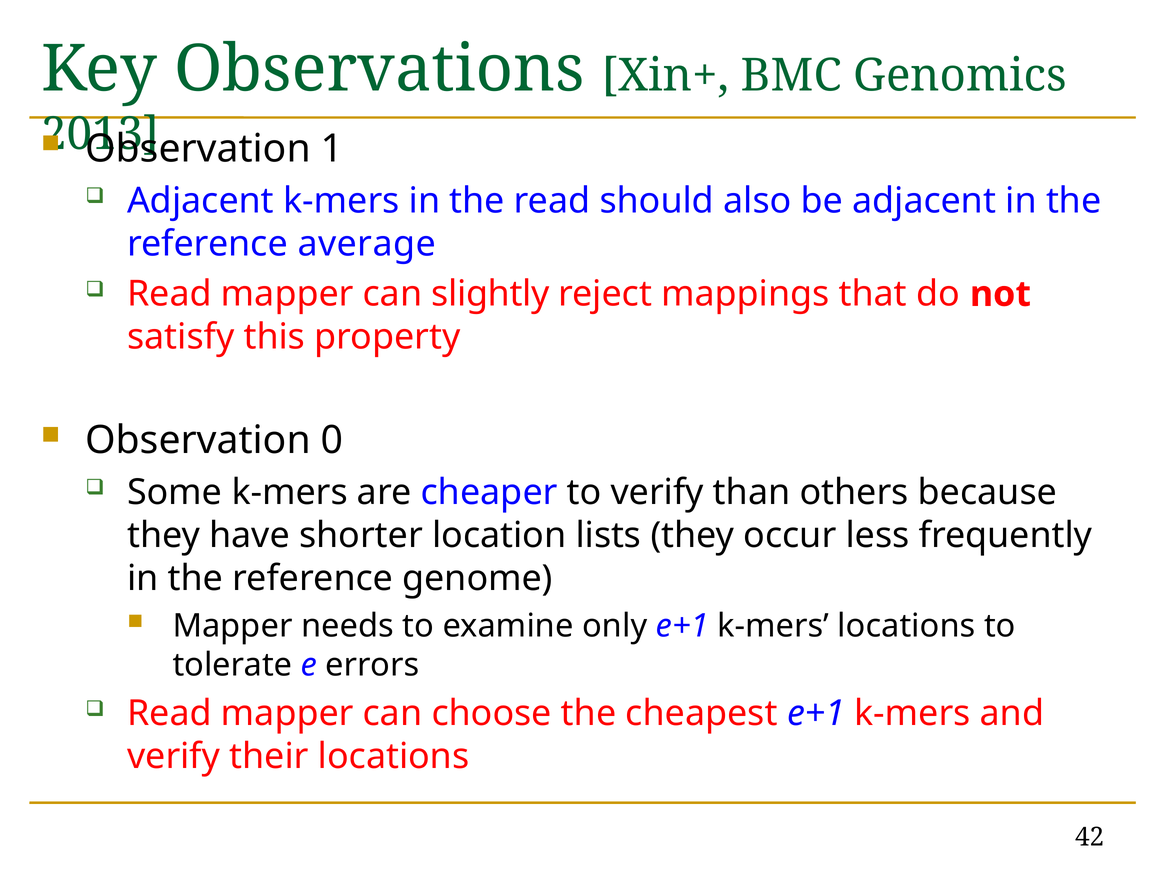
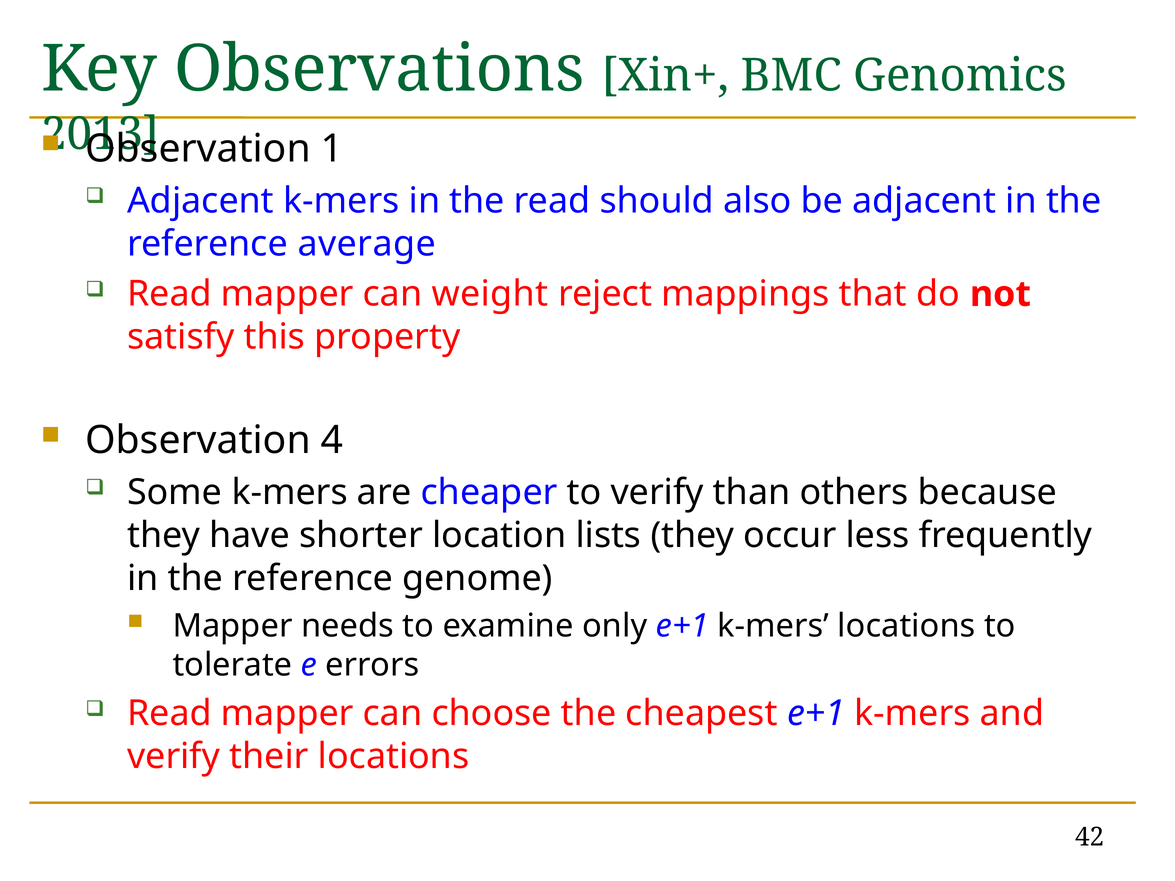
slightly: slightly -> weight
0: 0 -> 4
